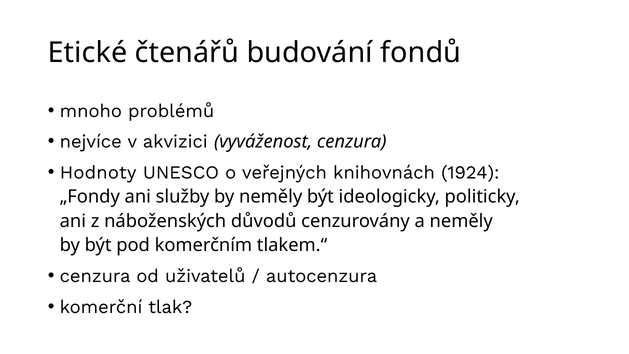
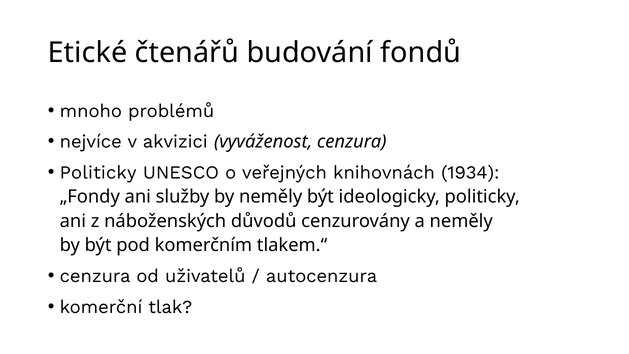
Hodnoty at (98, 173): Hodnoty -> Politicky
1924: 1924 -> 1934
